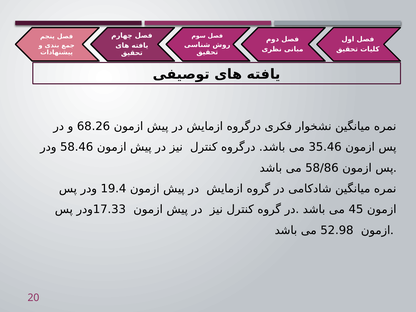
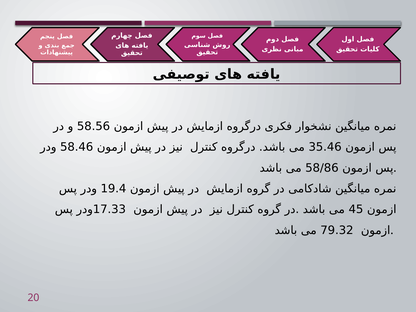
68.26: 68.26 -> 58.56
52.98: 52.98 -> 79.32
